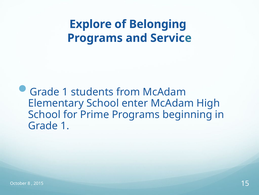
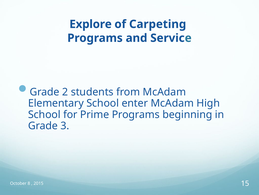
Belonging: Belonging -> Carpeting
1 at (65, 92): 1 -> 2
1 at (65, 125): 1 -> 3
